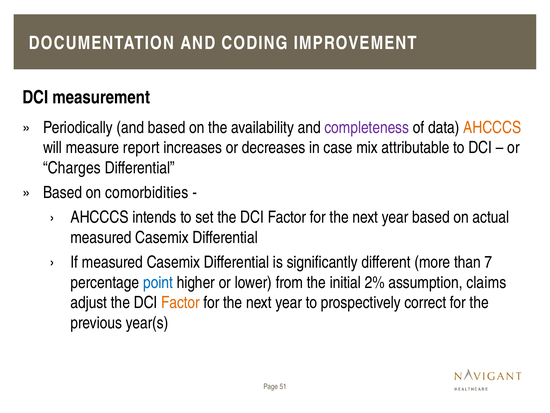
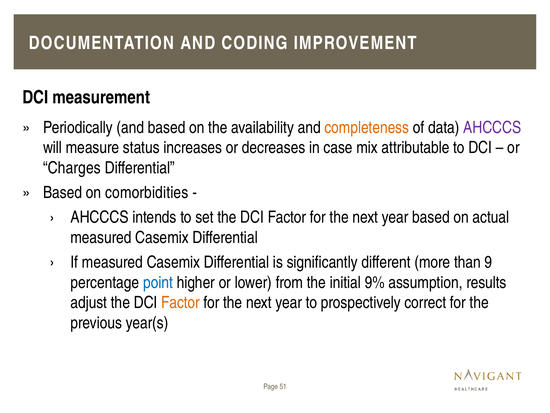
completeness colour: purple -> orange
AHCCCS at (492, 127) colour: orange -> purple
report: report -> status
7: 7 -> 9
2%: 2% -> 9%
claims: claims -> results
